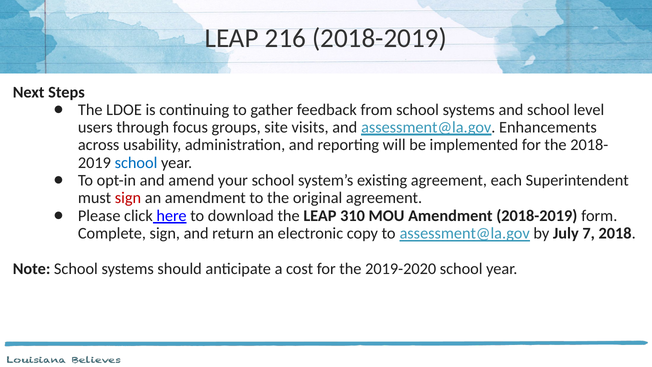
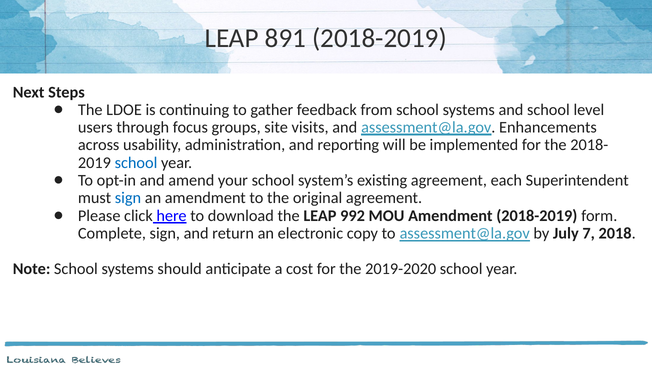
216: 216 -> 891
sign at (128, 198) colour: red -> blue
310: 310 -> 992
